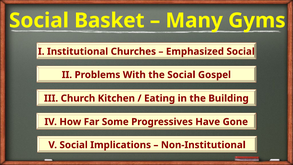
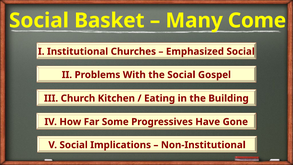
Gyms: Gyms -> Come
